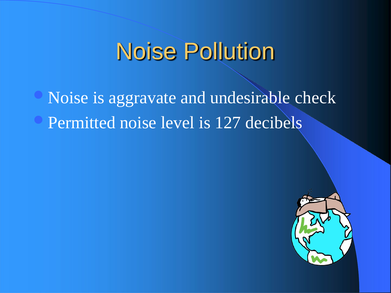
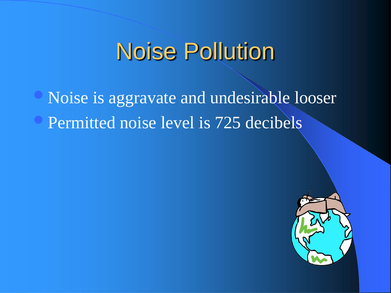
check: check -> looser
127: 127 -> 725
